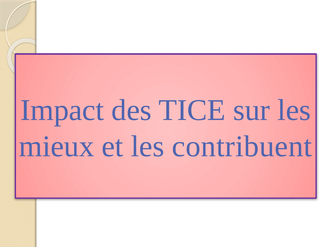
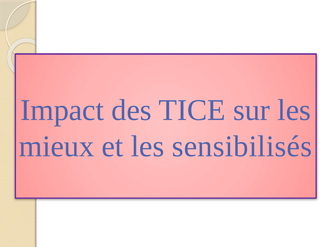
contribuent: contribuent -> sensibilisés
